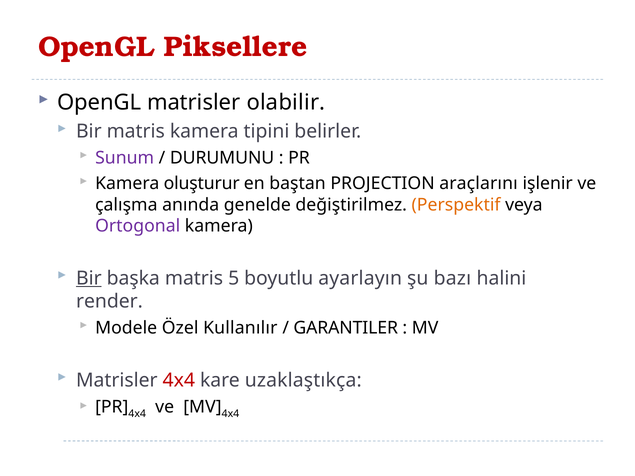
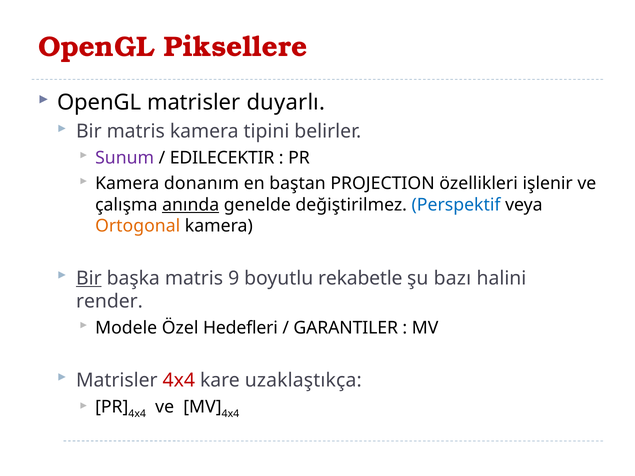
olabilir: olabilir -> duyarlı
DURUMUNU: DURUMUNU -> EDILECEKTIR
oluşturur: oluşturur -> donanım
araçlarını: araçlarını -> özellikleri
anında underline: none -> present
Perspektif colour: orange -> blue
Ortogonal colour: purple -> orange
5: 5 -> 9
ayarlayın: ayarlayın -> rekabetle
Kullanılır: Kullanılır -> Hedefleri
